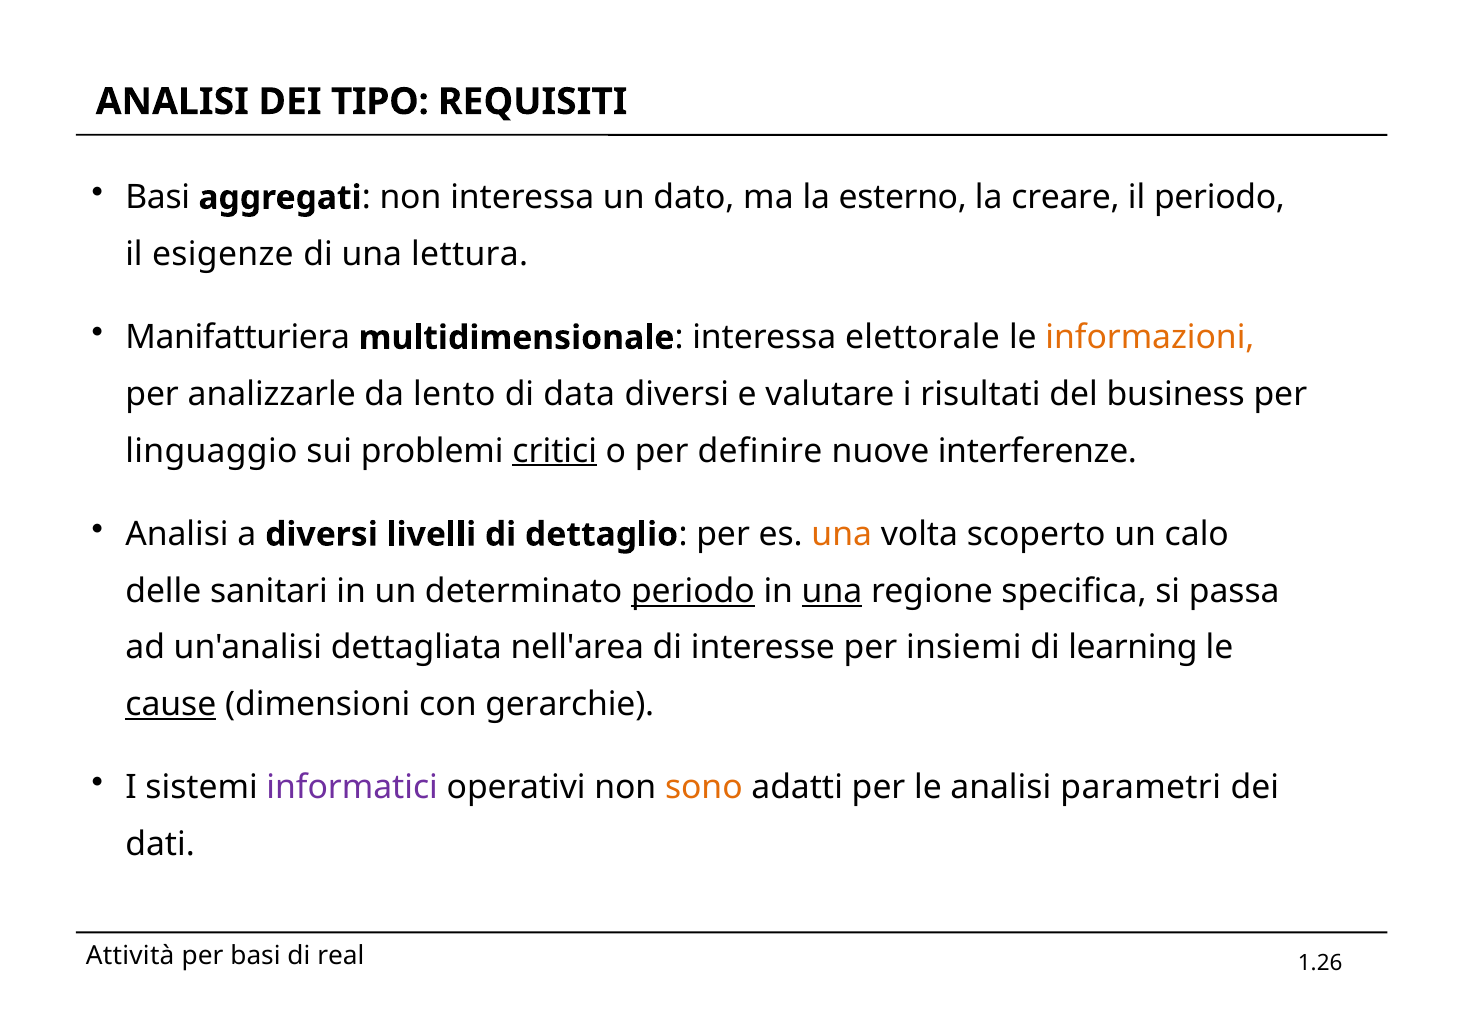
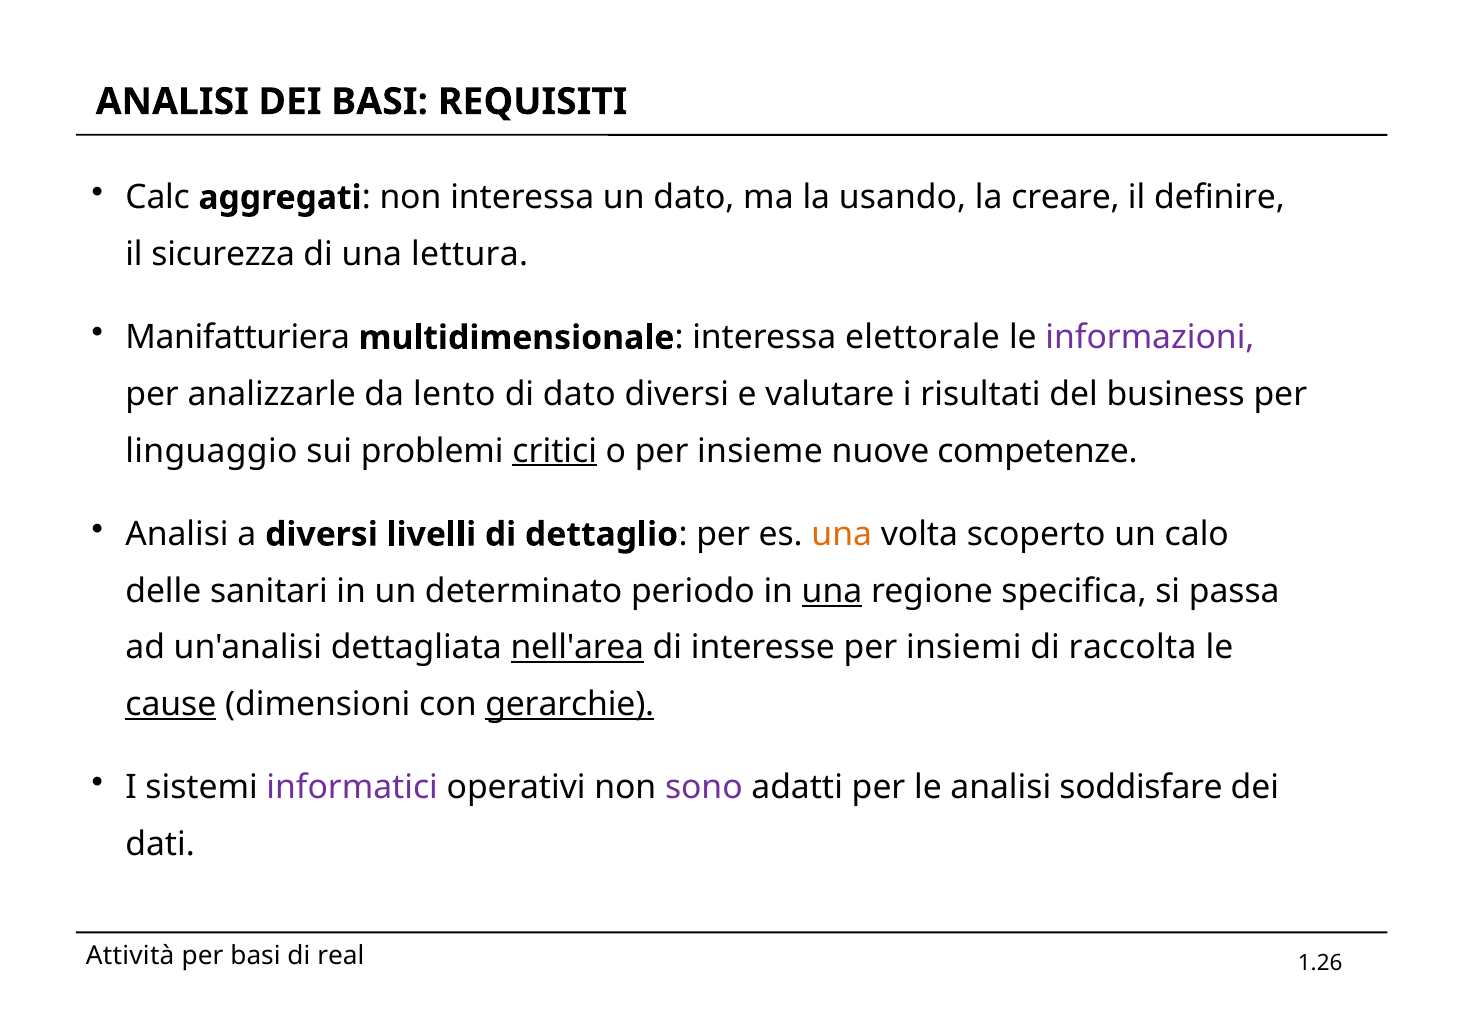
DEI TIPO: TIPO -> BASI
Basi at (158, 198): Basi -> Calc
esterno: esterno -> usando
il periodo: periodo -> definire
esigenze: esigenze -> sicurezza
informazioni colour: orange -> purple
di data: data -> dato
definire: definire -> insieme
interferenze: interferenze -> competenze
periodo at (693, 591) underline: present -> none
nell'area underline: none -> present
learning: learning -> raccolta
gerarchie underline: none -> present
sono colour: orange -> purple
parametri: parametri -> soddisfare
